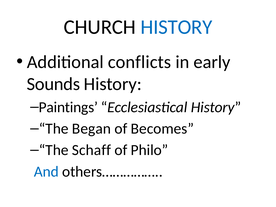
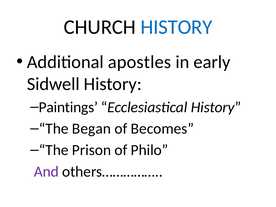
conflicts: conflicts -> apostles
Sounds: Sounds -> Sidwell
Schaff: Schaff -> Prison
And colour: blue -> purple
